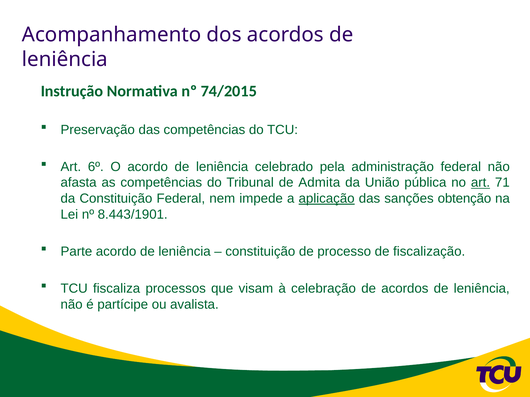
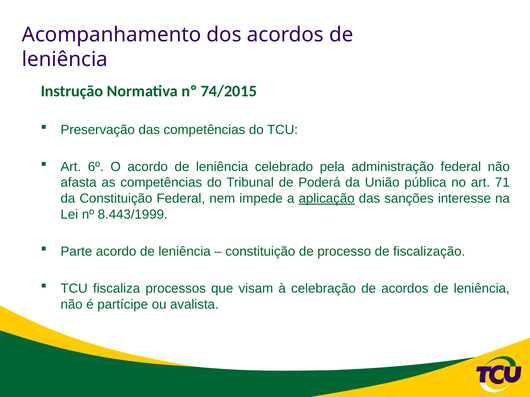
Admita: Admita -> Poderá
art at (481, 183) underline: present -> none
obtenção: obtenção -> interesse
8.443/1901: 8.443/1901 -> 8.443/1999
